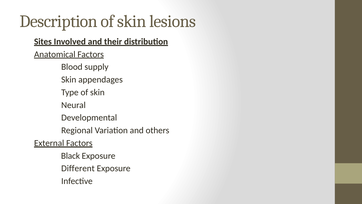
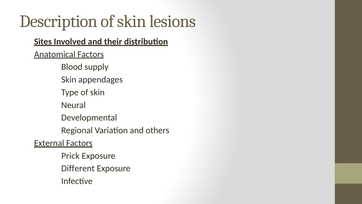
Black: Black -> Prick
